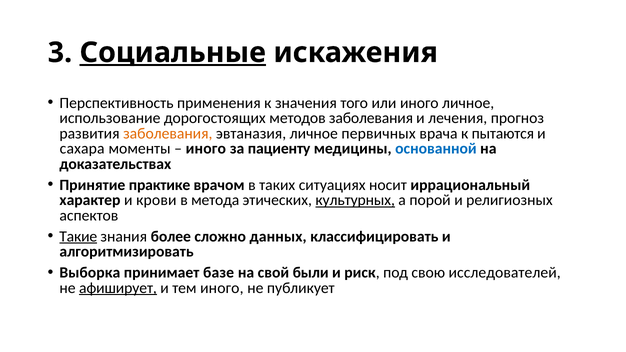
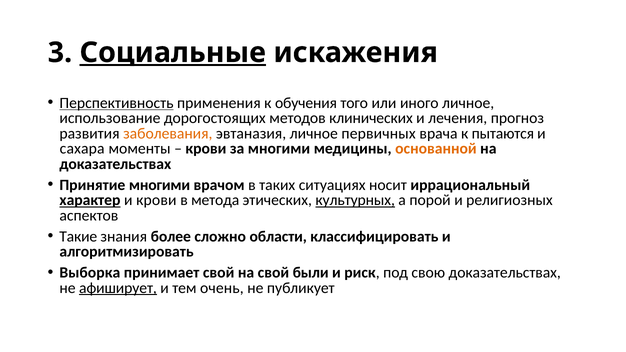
Перспективность underline: none -> present
значения: значения -> обучения
методов заболевания: заболевания -> клинических
иного at (206, 149): иного -> крови
за пациенту: пациенту -> многими
основанной colour: blue -> orange
Принятие практике: практике -> многими
характер underline: none -> present
Такие underline: present -> none
данных: данных -> области
принимает базе: базе -> свой
свою исследователей: исследователей -> доказательствах
тем иного: иного -> очень
